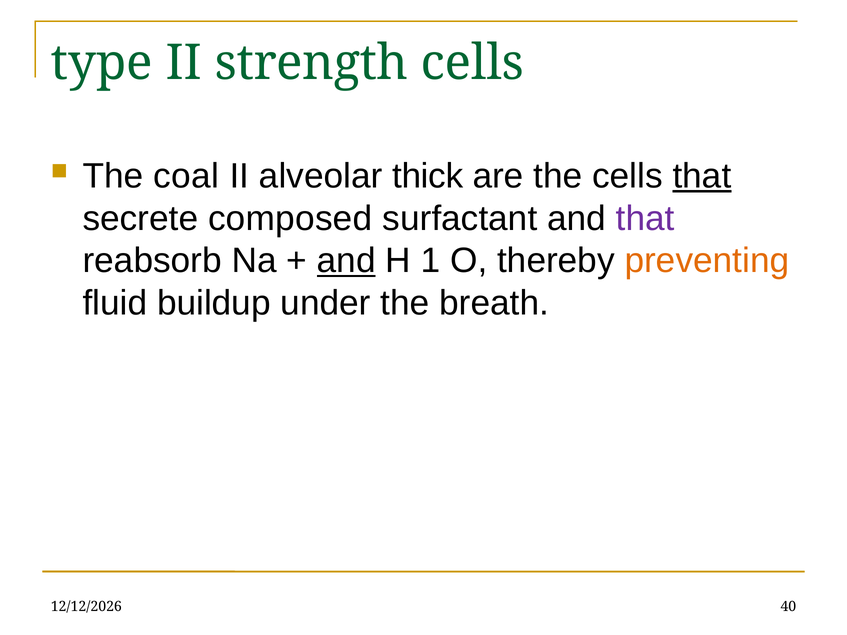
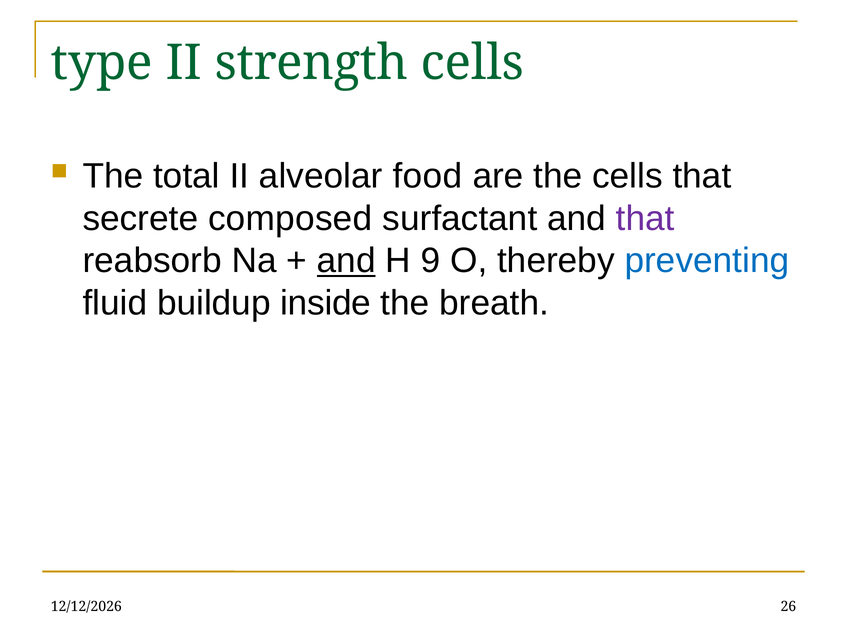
coal: coal -> total
thick: thick -> food
that at (702, 176) underline: present -> none
1: 1 -> 9
preventing colour: orange -> blue
under: under -> inside
40: 40 -> 26
